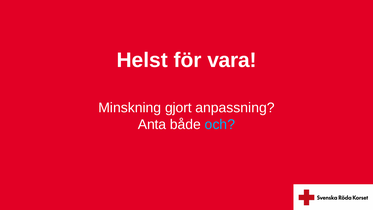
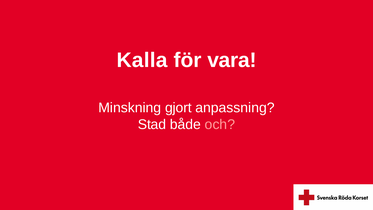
Helst: Helst -> Kalla
Anta: Anta -> Stad
och colour: light blue -> pink
